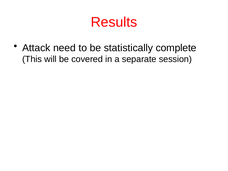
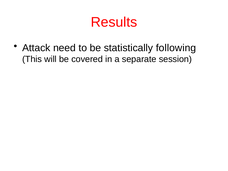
complete: complete -> following
